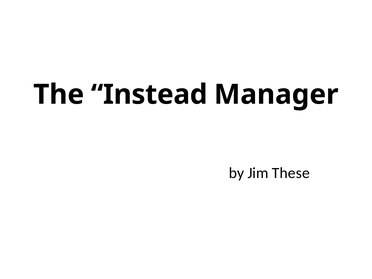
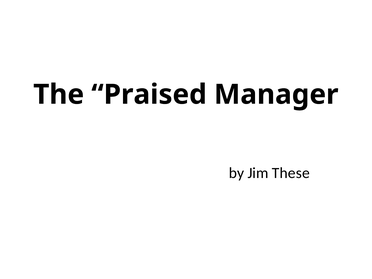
Instead: Instead -> Praised
